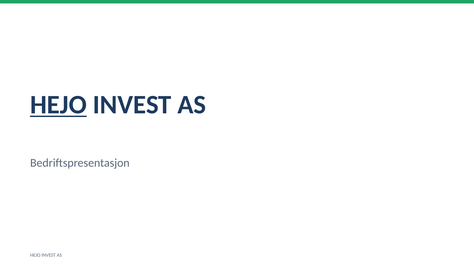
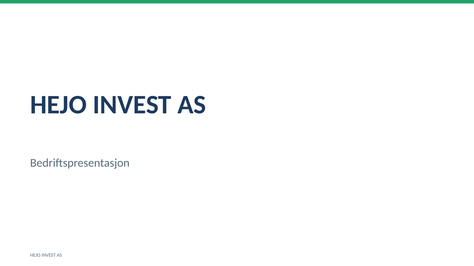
HEJO at (58, 105) underline: present -> none
